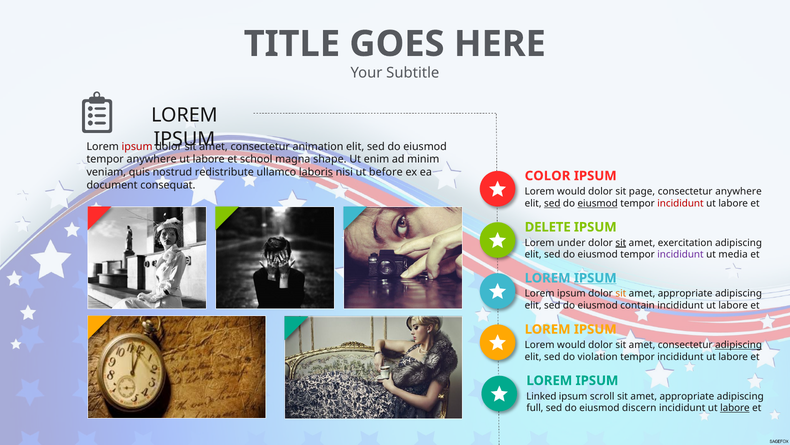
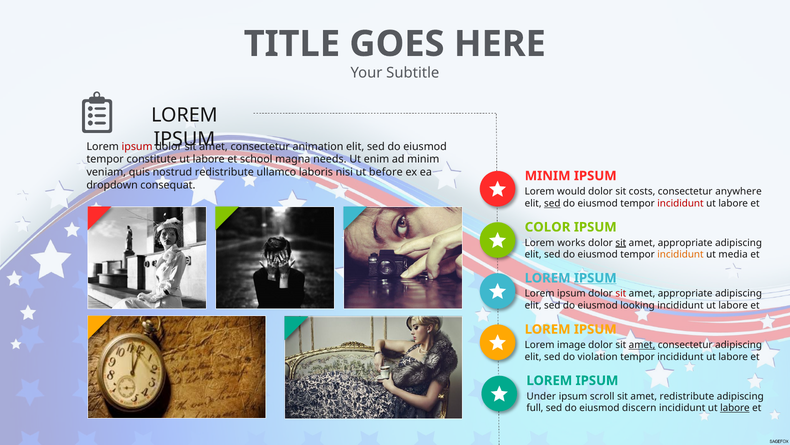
tempor anywhere: anywhere -> constitute
shape: shape -> needs
laboris underline: present -> none
COLOR at (548, 176): COLOR -> MINIM
document: document -> dropdown
page: page -> costs
eiusmod at (598, 203) underline: present -> none
DELETE: DELETE -> COLOR
under: under -> works
exercitation at (685, 242): exercitation -> appropriate
incididunt at (680, 254) colour: purple -> orange
sit at (621, 293) colour: orange -> red
contain: contain -> looking
would at (571, 344): would -> image
amet at (642, 344) underline: none -> present
adipiscing at (739, 344) underline: present -> none
Linked: Linked -> Under
appropriate at (687, 396): appropriate -> redistribute
